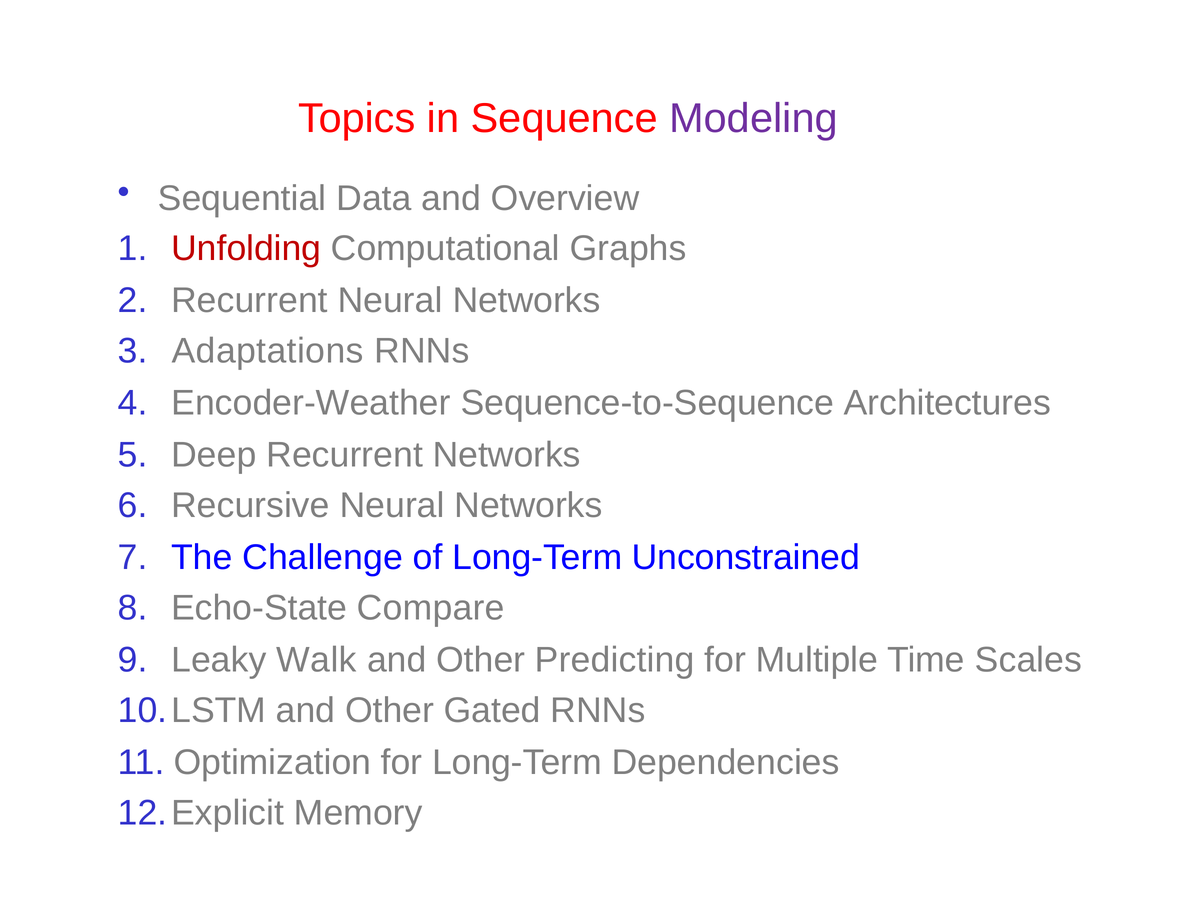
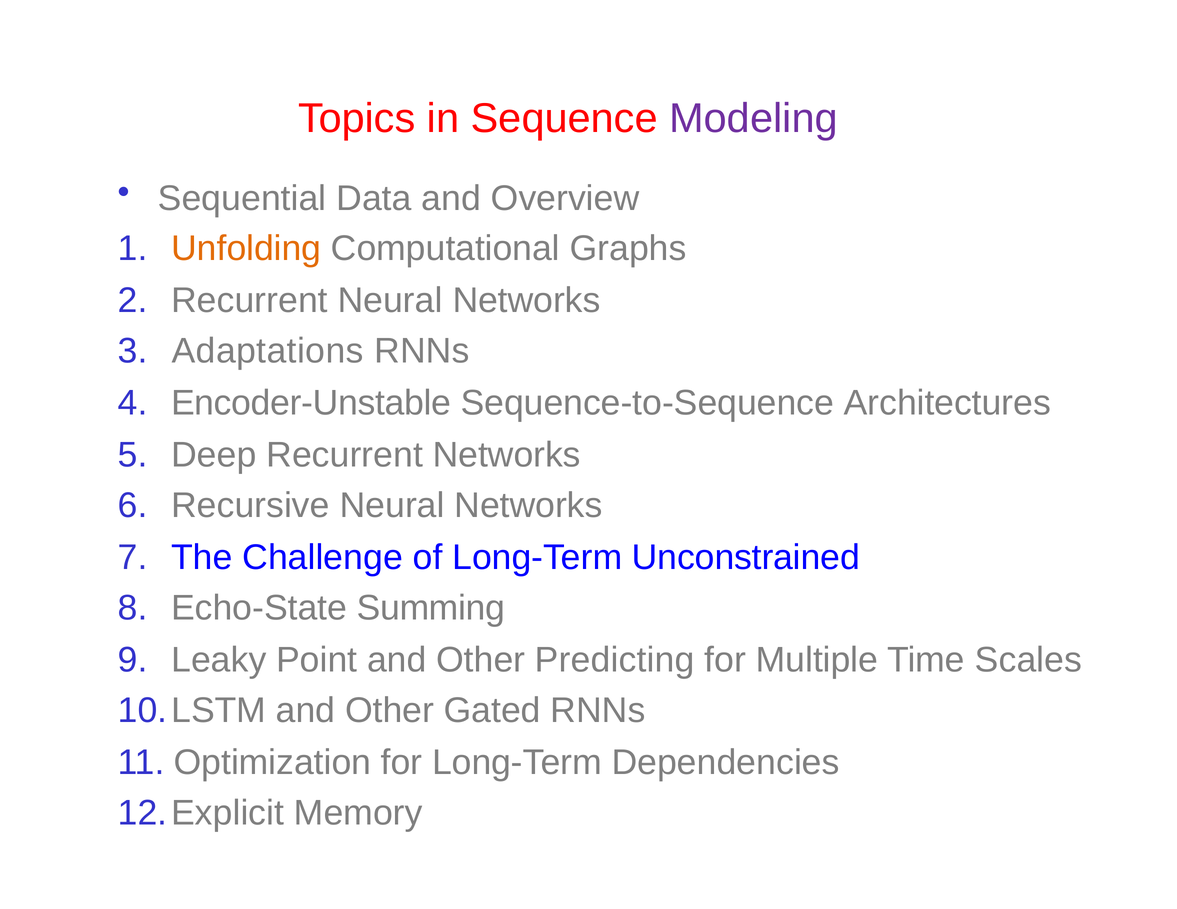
Unfolding colour: red -> orange
Encoder-Weather: Encoder-Weather -> Encoder-Unstable
Compare: Compare -> Summing
Walk: Walk -> Point
